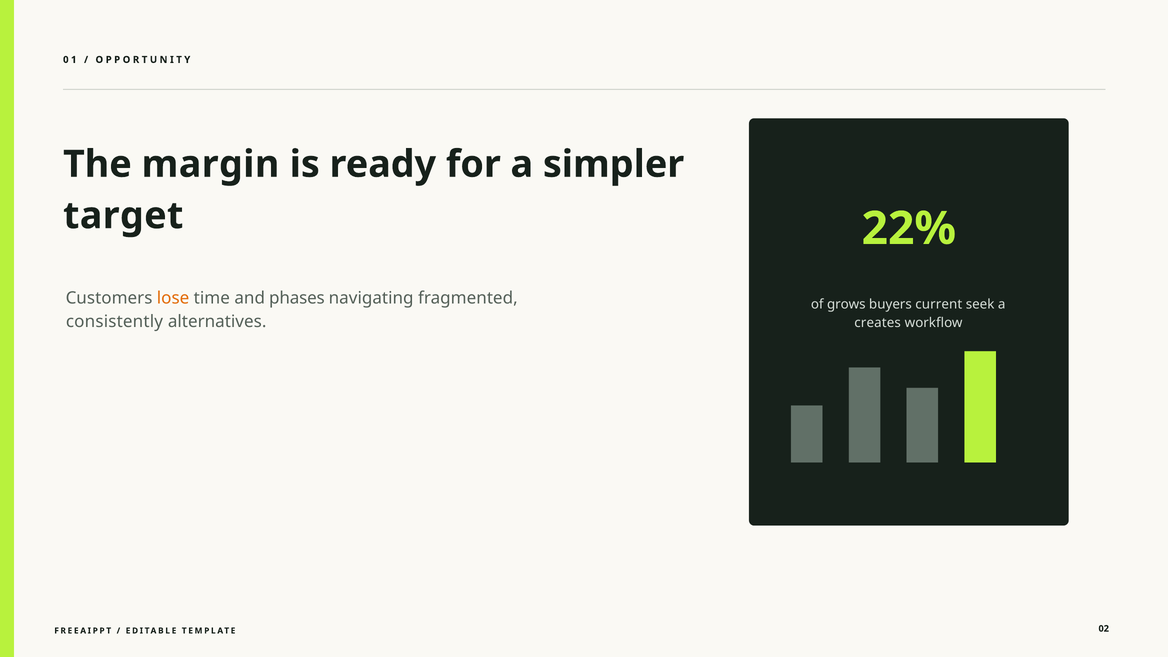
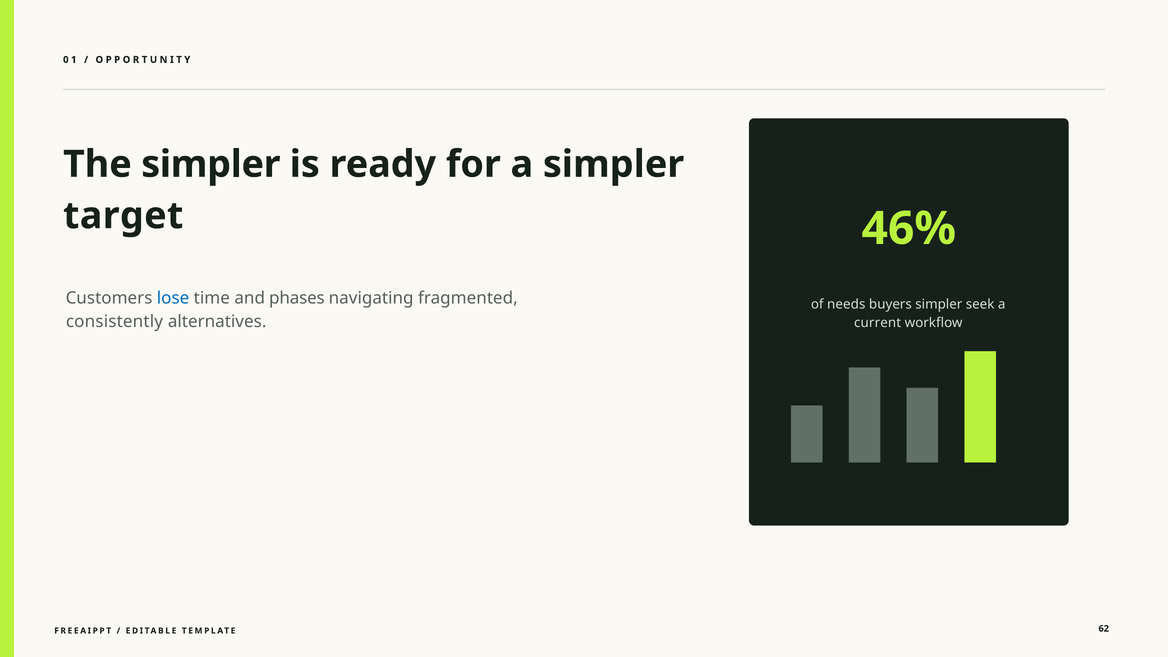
The margin: margin -> simpler
22%: 22% -> 46%
lose colour: orange -> blue
grows: grows -> needs
buyers current: current -> simpler
creates: creates -> current
02: 02 -> 62
